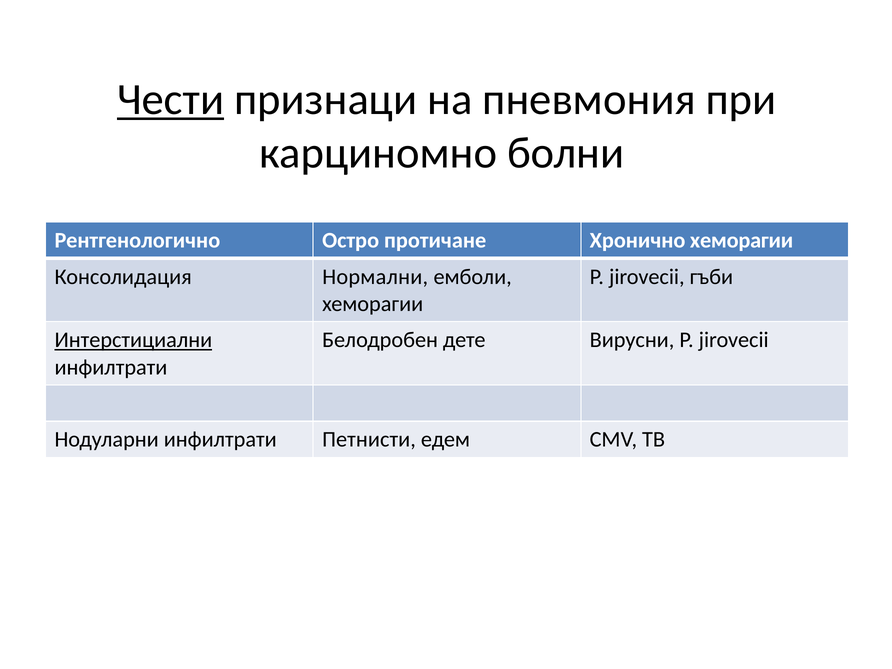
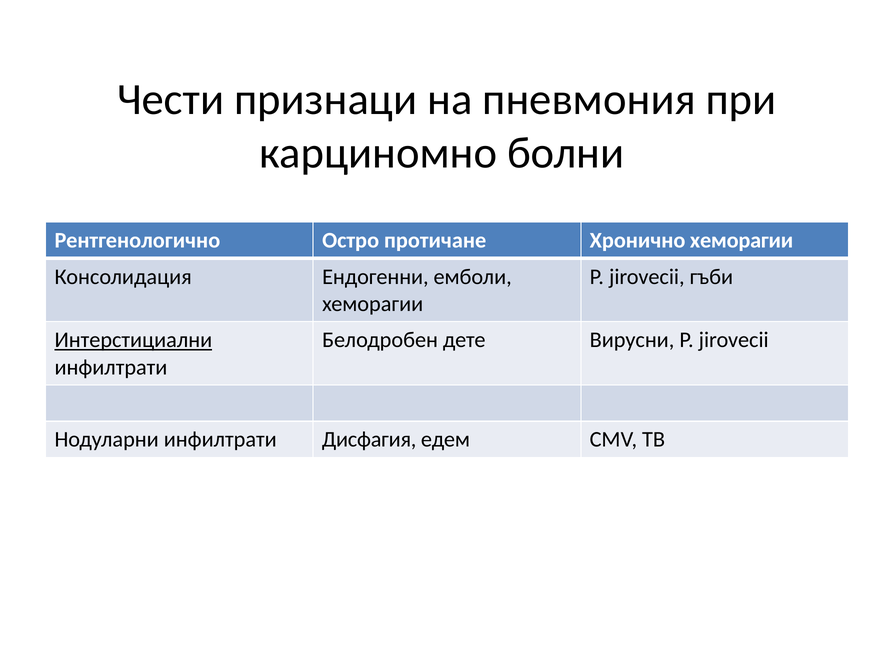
Чести underline: present -> none
Нормални: Нормални -> Ендогенни
Петнисти: Петнисти -> Дисфагия
